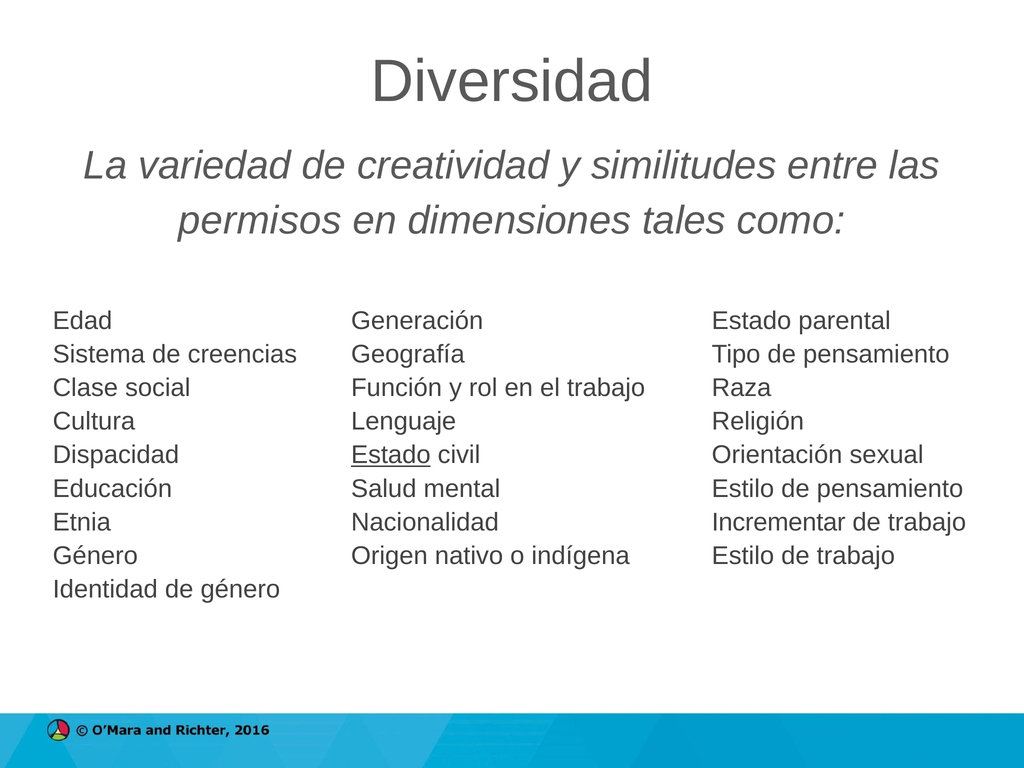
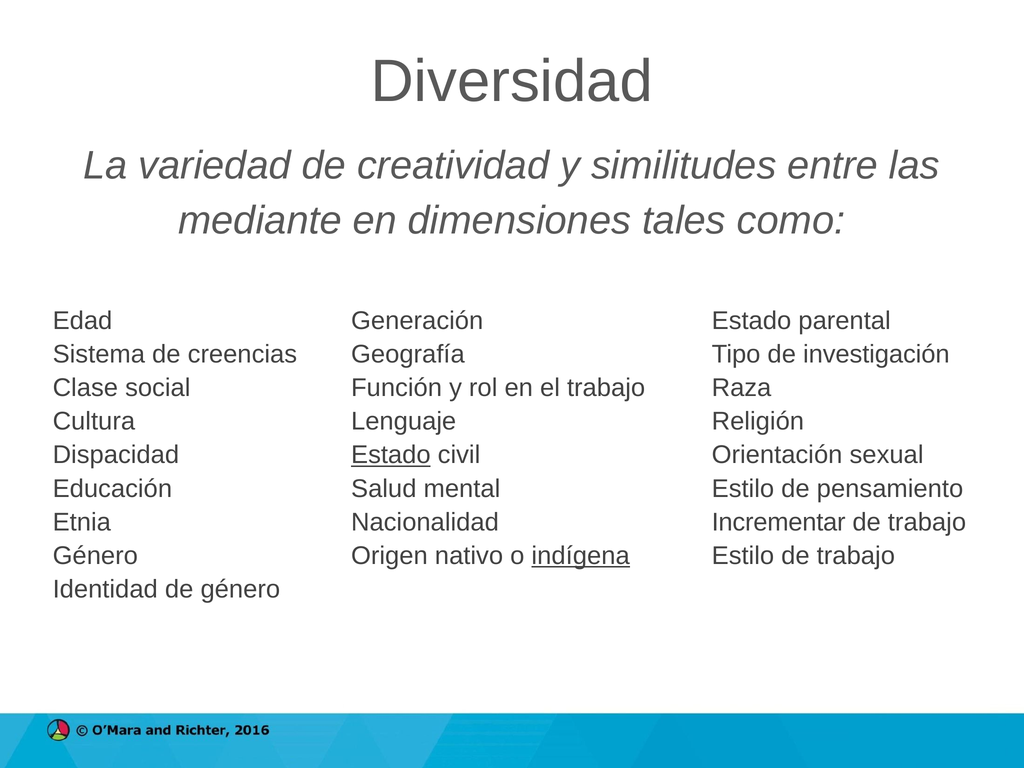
permisos: permisos -> mediante
Tipo de pensamiento: pensamiento -> investigación
indígena underline: none -> present
